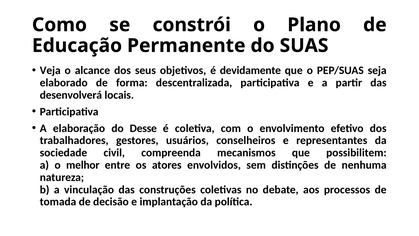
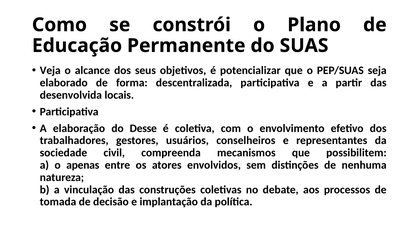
devidamente: devidamente -> potencializar
desenvolverá: desenvolverá -> desenvolvida
melhor: melhor -> apenas
